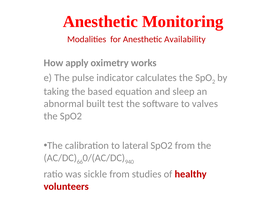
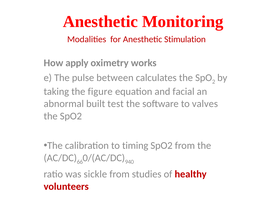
Availability: Availability -> Stimulation
indicator: indicator -> between
based: based -> figure
sleep: sleep -> facial
lateral: lateral -> timing
